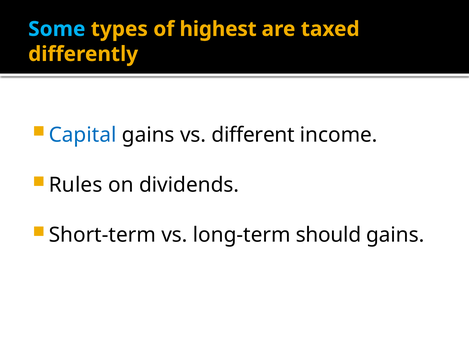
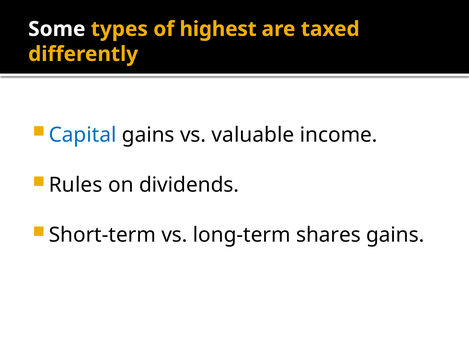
Some colour: light blue -> white
different: different -> valuable
should: should -> shares
